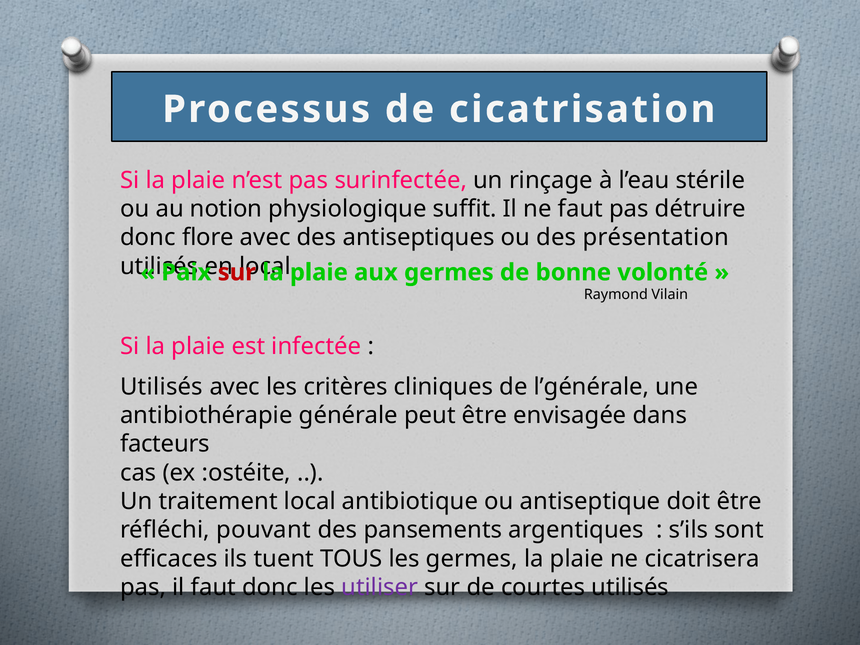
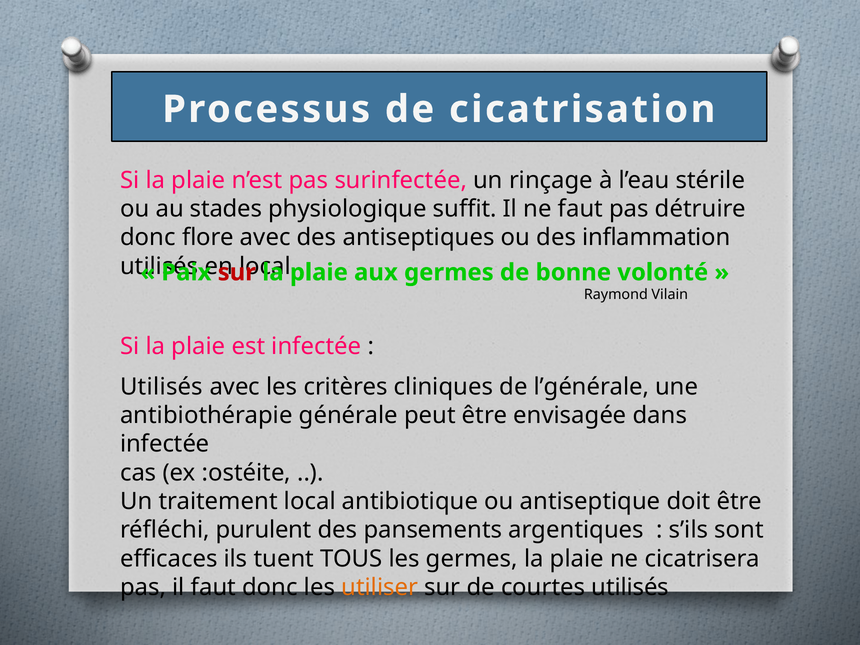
notion: notion -> stades
présentation: présentation -> inflammation
facteurs at (165, 444): facteurs -> infectée
pouvant: pouvant -> purulent
utiliser colour: purple -> orange
